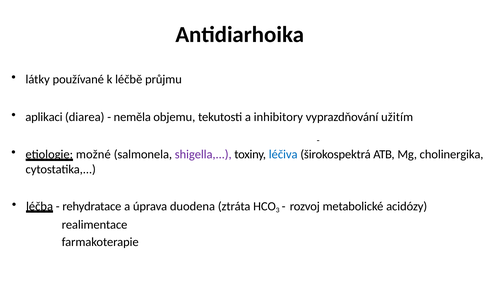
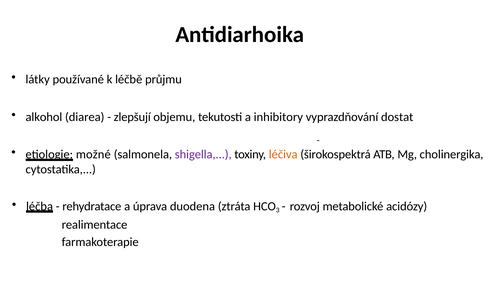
aplikaci: aplikaci -> alkohol
neměla: neměla -> zlepšují
užitím: užitím -> dostat
léčiva colour: blue -> orange
